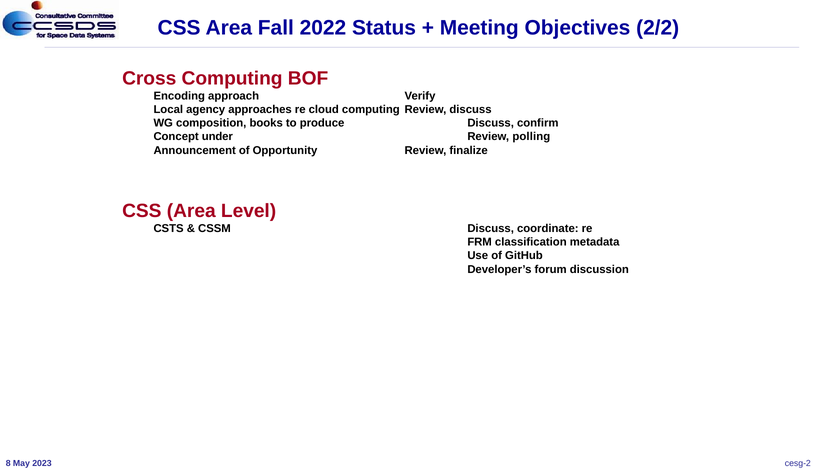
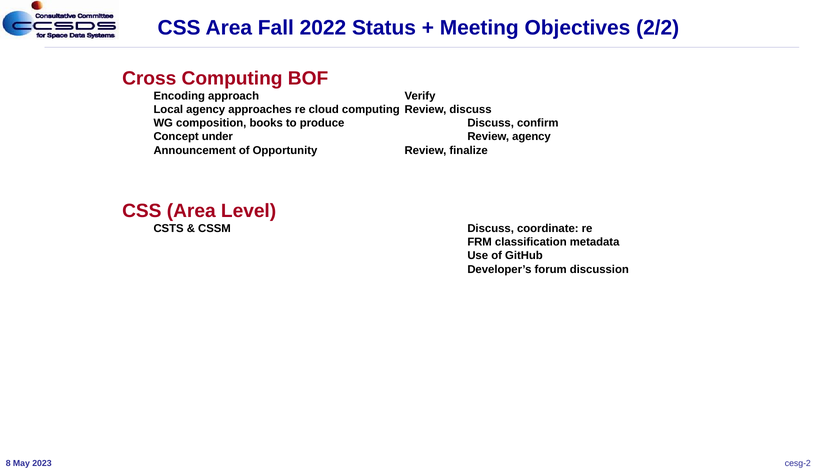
Review polling: polling -> agency
